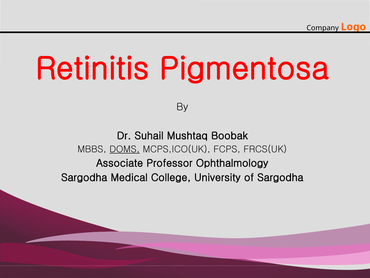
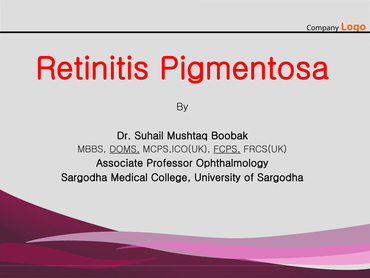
FCPS underline: none -> present
